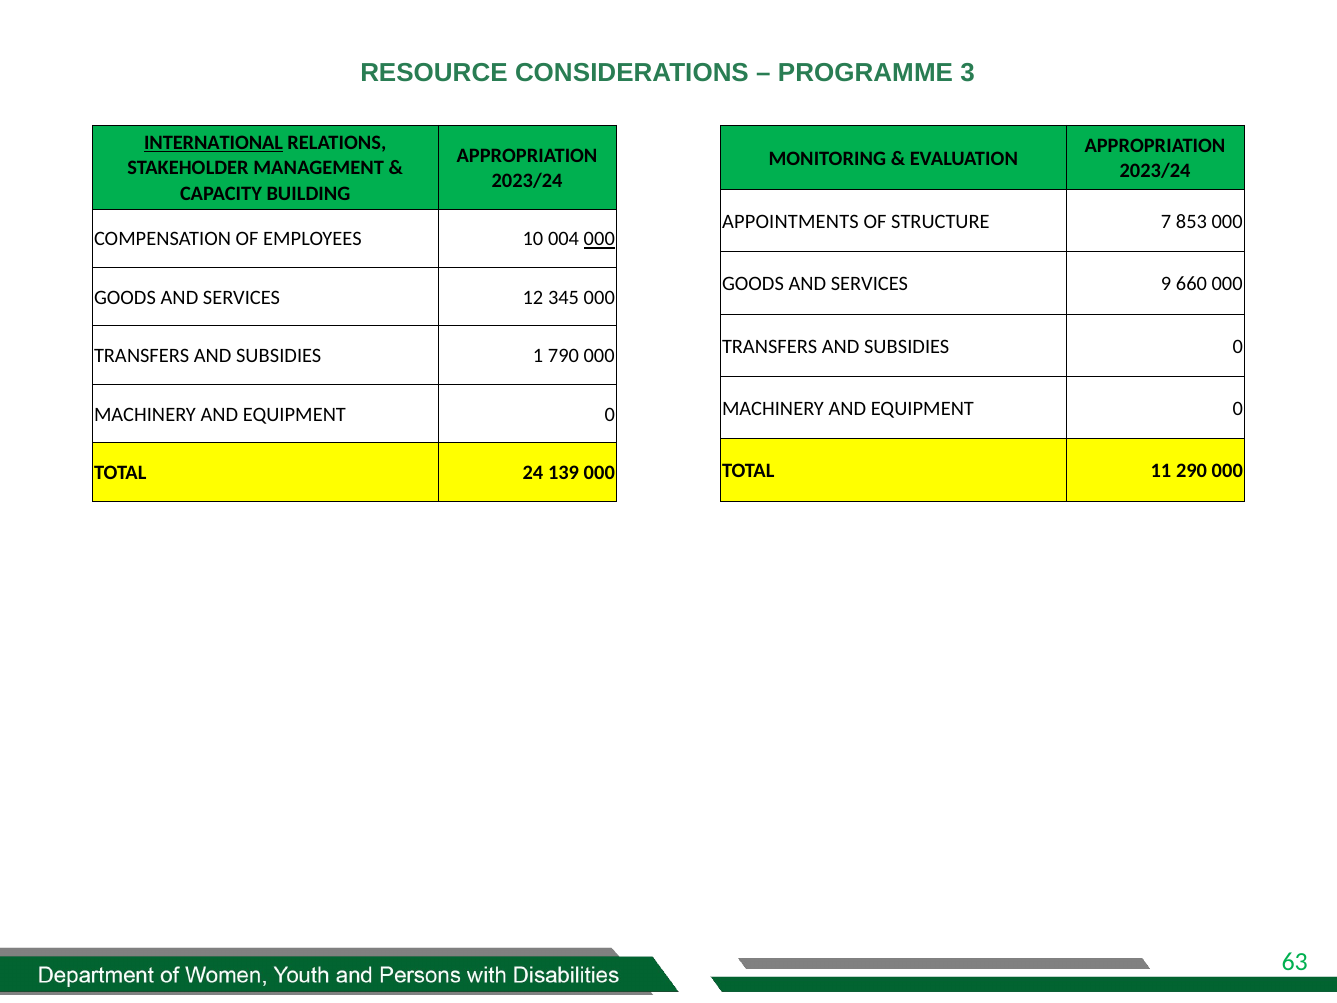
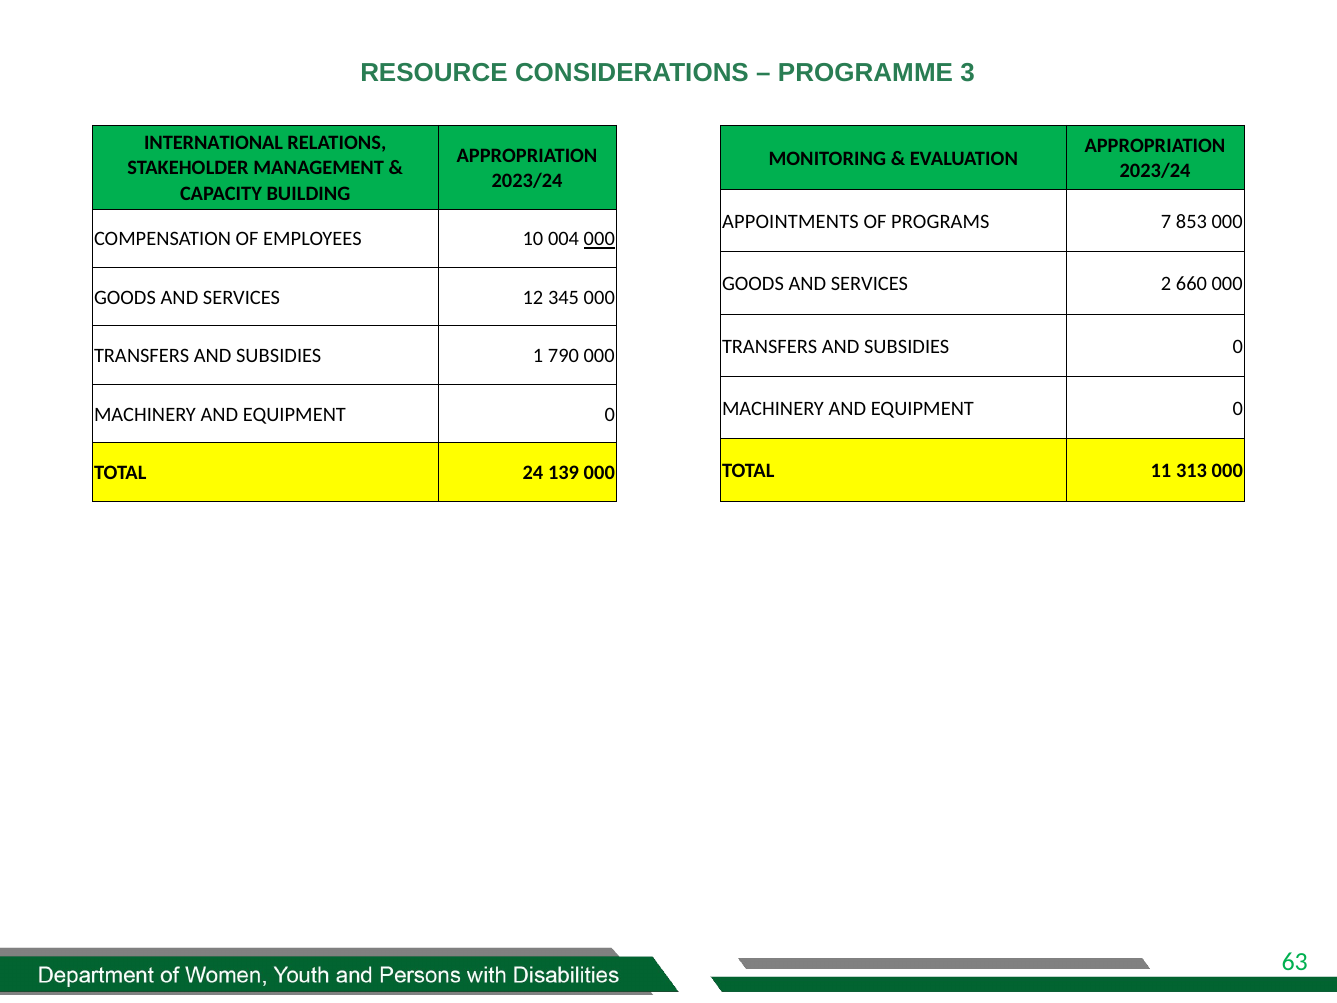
INTERNATIONAL underline: present -> none
STRUCTURE: STRUCTURE -> PROGRAMS
9: 9 -> 2
290: 290 -> 313
